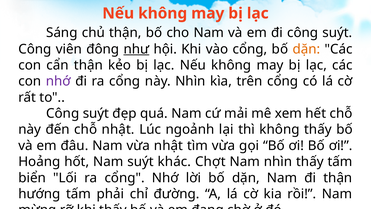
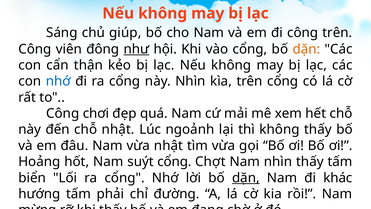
chủ thận: thận -> giúp
đi công suýt: suýt -> trên
nhớ at (58, 81) colour: purple -> blue
suýt at (96, 113): suýt -> chơi
suýt khác: khác -> cổng
dặn at (246, 178) underline: none -> present
đi thận: thận -> khác
